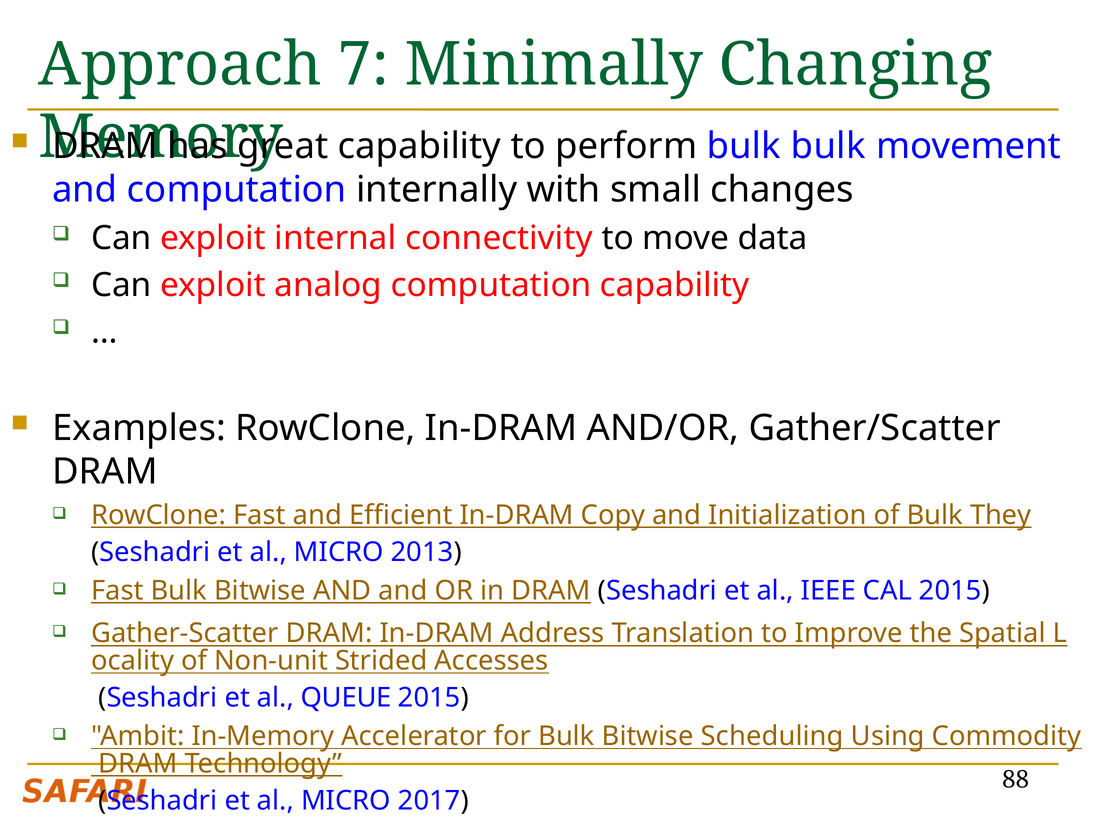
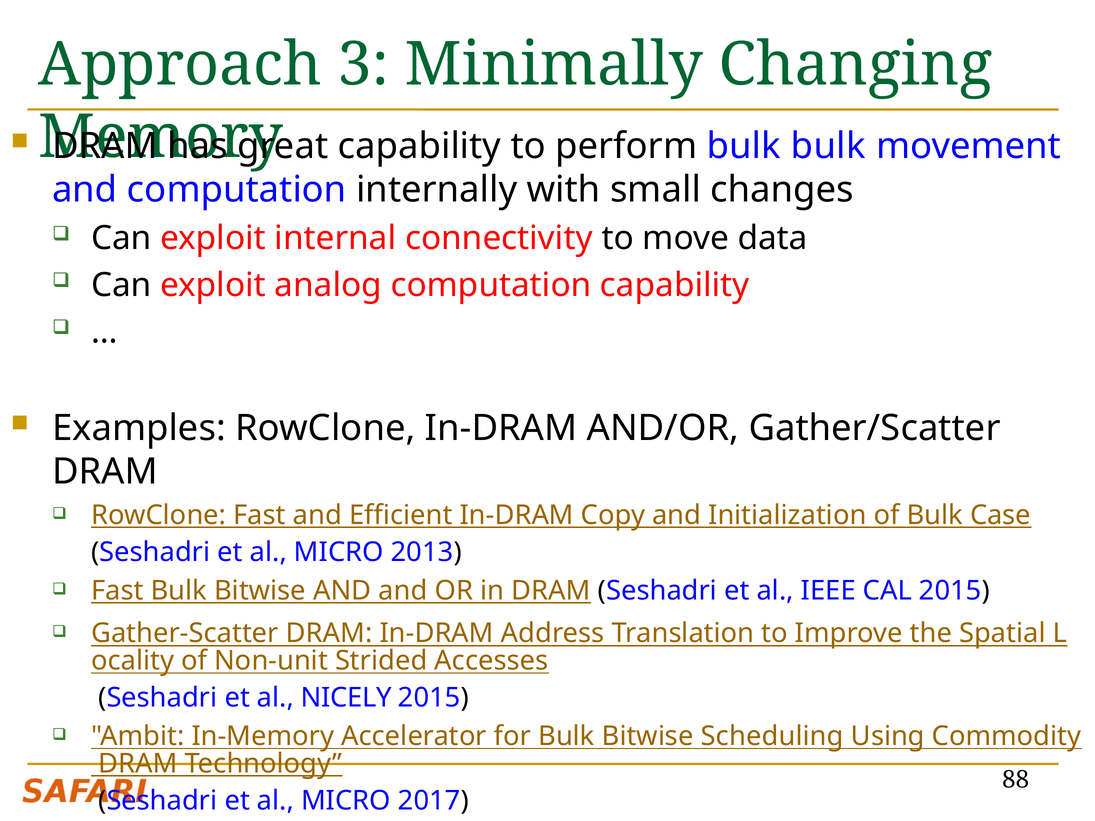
7: 7 -> 3
They: They -> Case
QUEUE: QUEUE -> NICELY
